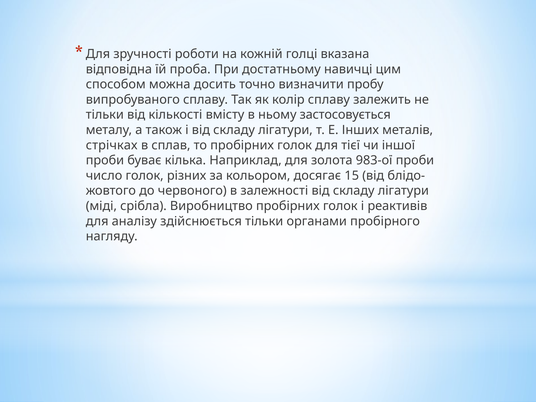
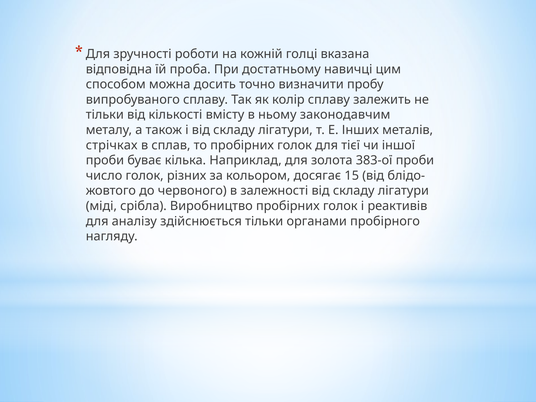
застосовується: застосовується -> законодавчим
983-ої: 983-ої -> 383-ої
